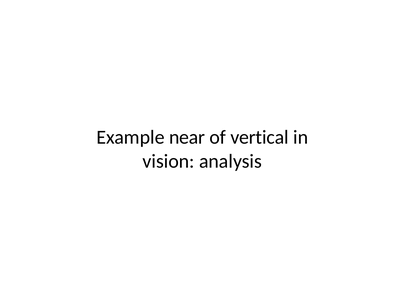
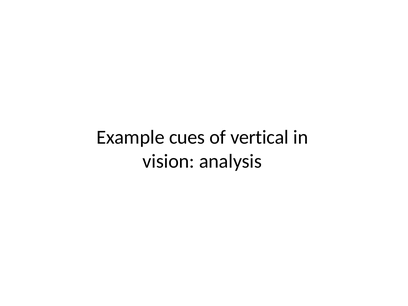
near: near -> cues
